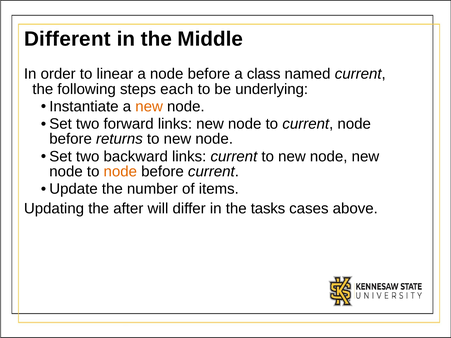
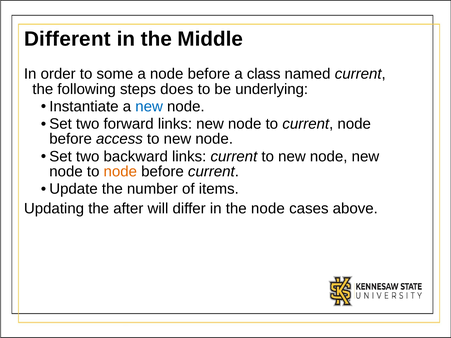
linear: linear -> some
each: each -> does
new at (149, 107) colour: orange -> blue
returns: returns -> access
the tasks: tasks -> node
